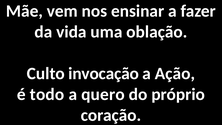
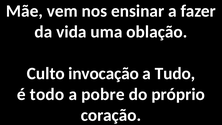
Ação: Ação -> Tudo
quero: quero -> pobre
